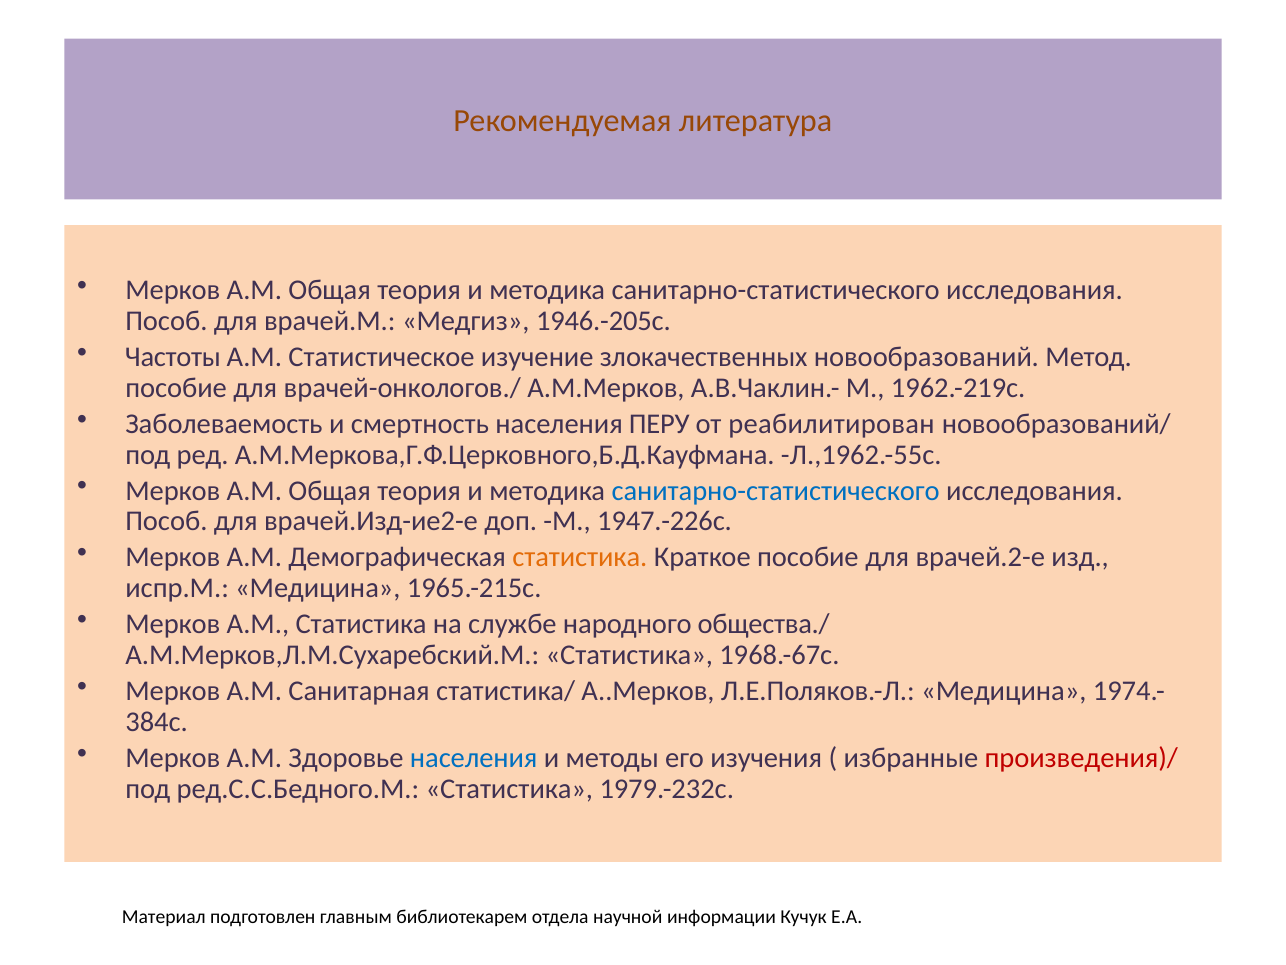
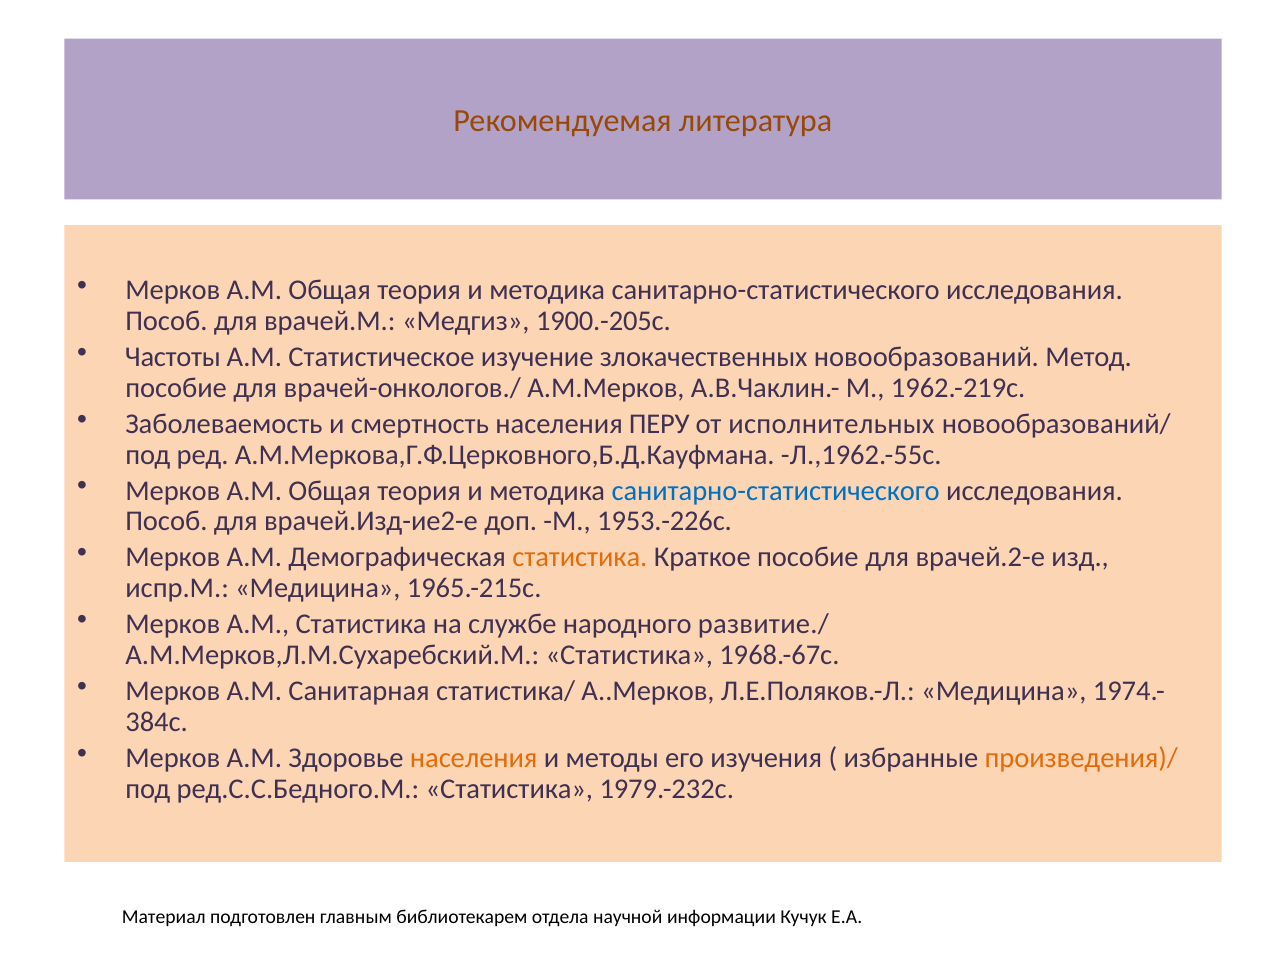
1946.-205с: 1946.-205с -> 1900.-205с
реабилитирован: реабилитирован -> исполнительных
1947.-226с: 1947.-226с -> 1953.-226с
общества./: общества./ -> развитие./
населения at (474, 757) colour: blue -> orange
произведения)/ colour: red -> orange
